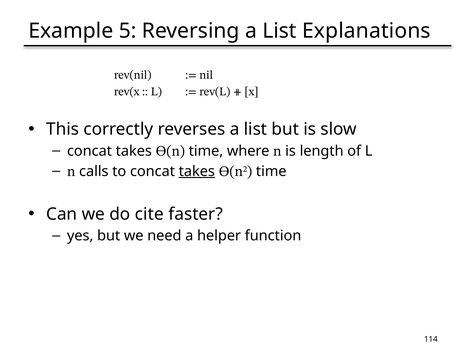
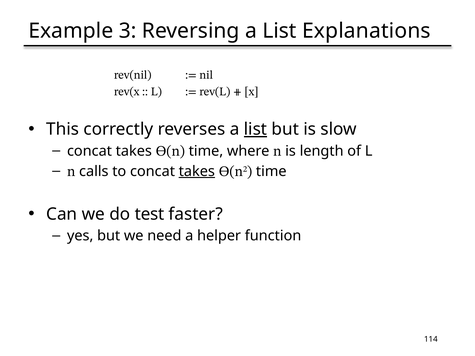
5: 5 -> 3
list at (255, 129) underline: none -> present
cite: cite -> test
